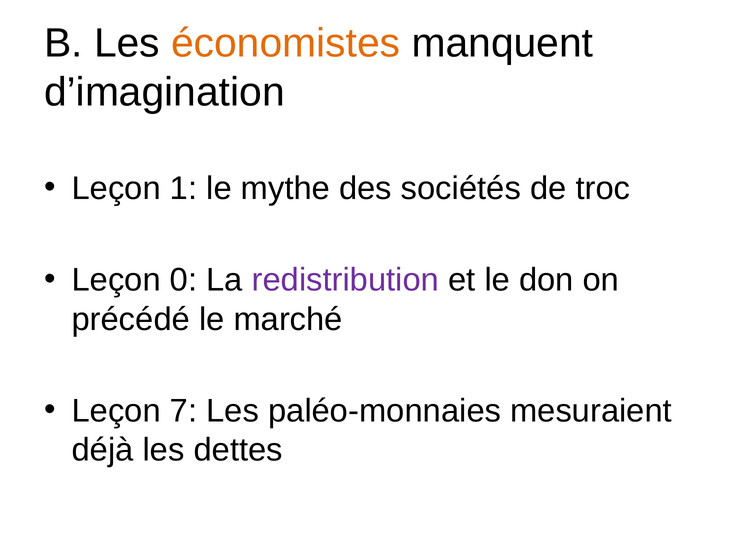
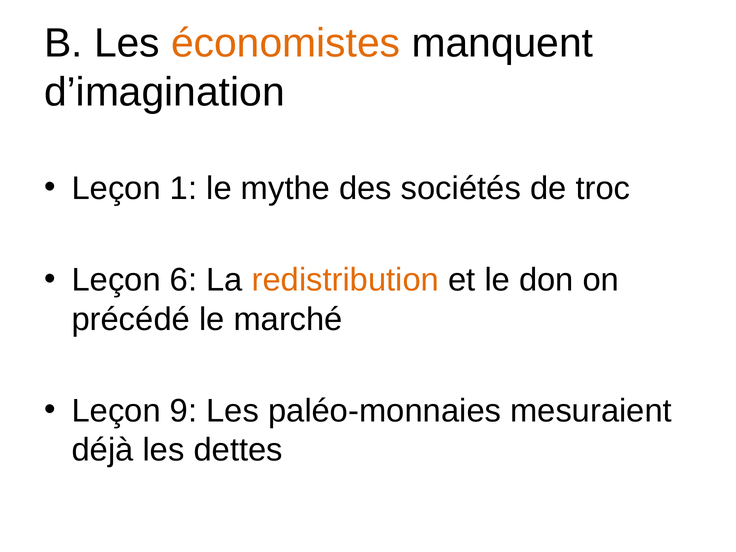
0: 0 -> 6
redistribution colour: purple -> orange
7: 7 -> 9
